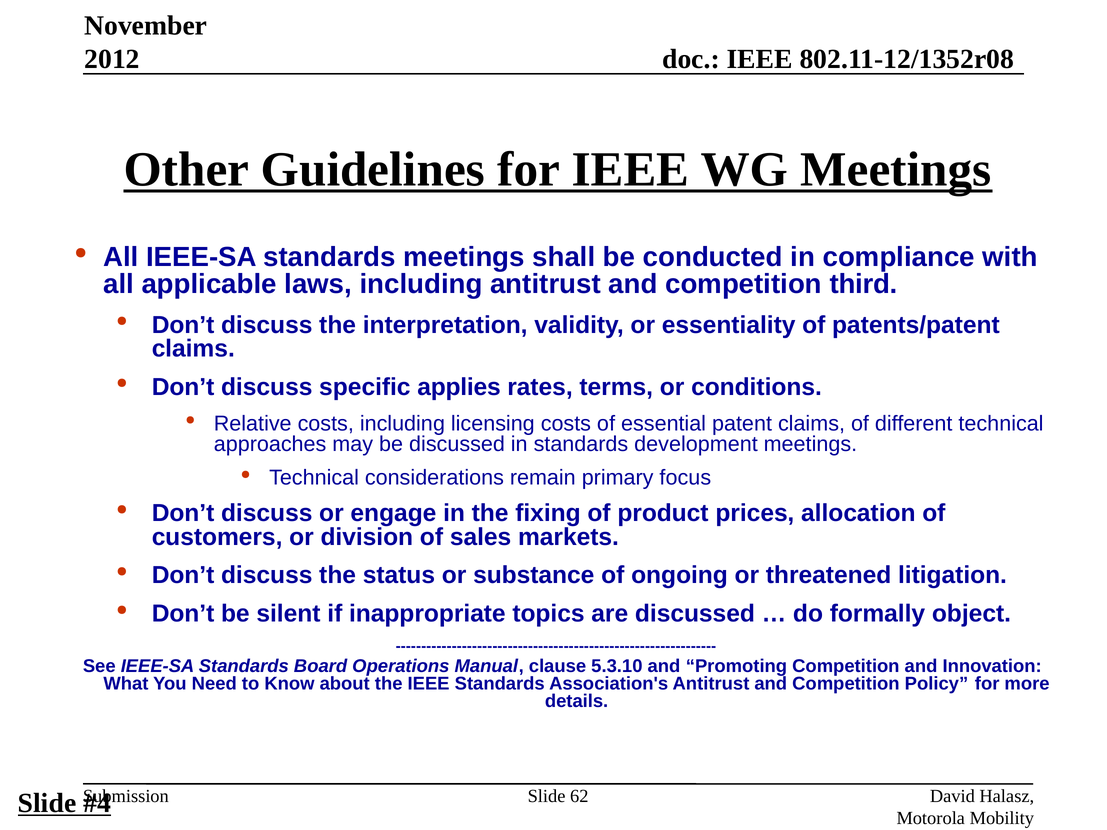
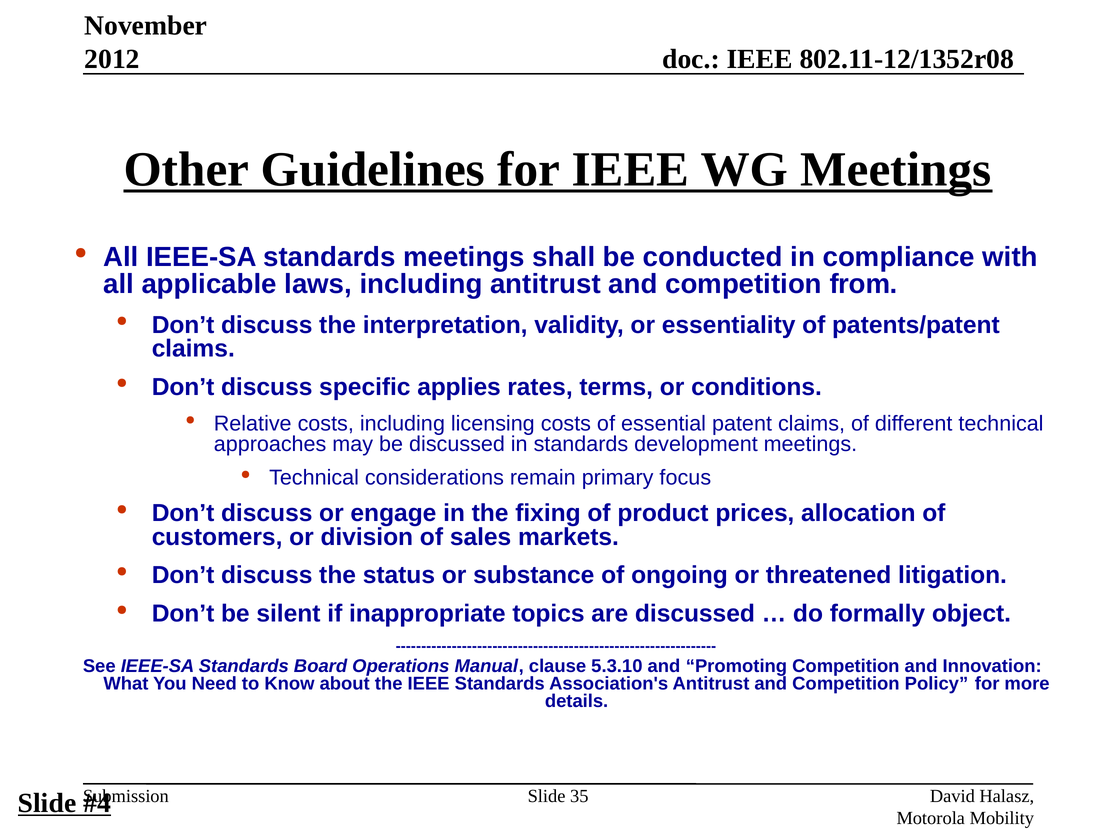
third: third -> from
62: 62 -> 35
